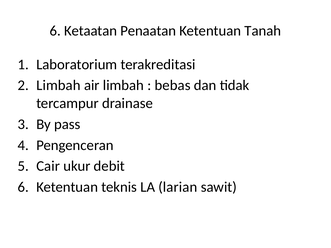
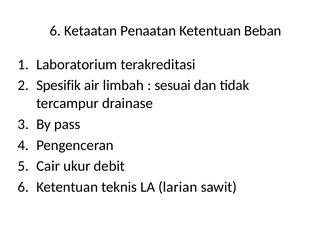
Tanah: Tanah -> Beban
Limbah at (58, 85): Limbah -> Spesifik
bebas: bebas -> sesuai
